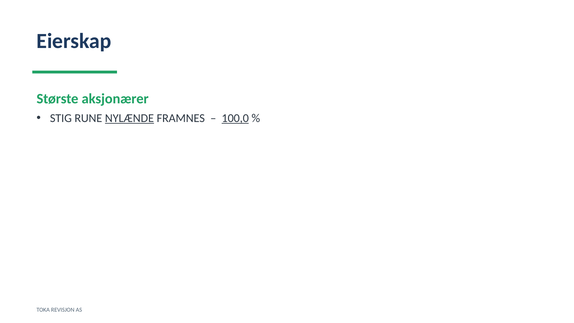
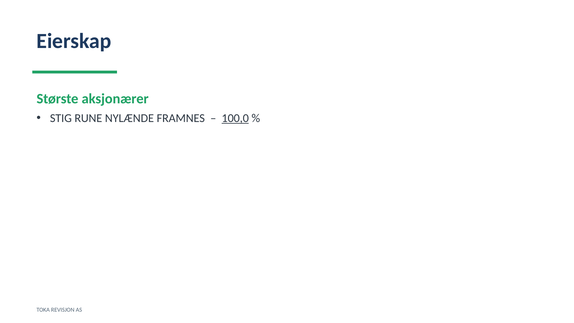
NYLÆNDE underline: present -> none
